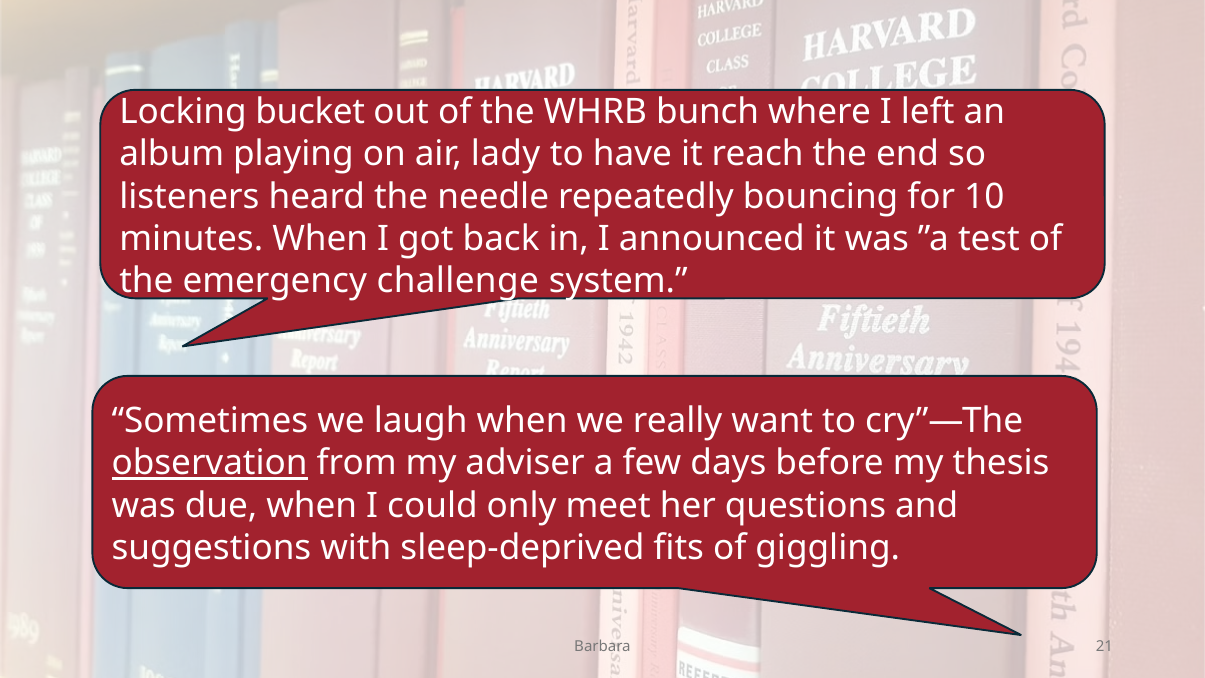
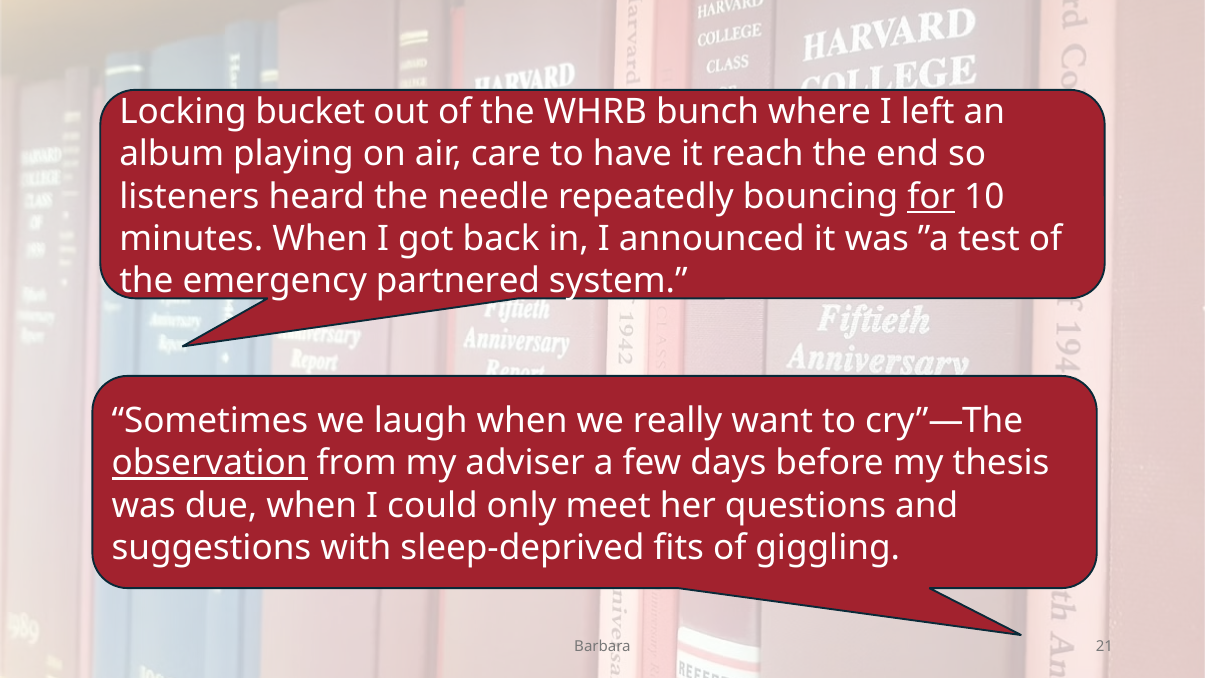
lady: lady -> care
for underline: none -> present
challenge: challenge -> partnered
